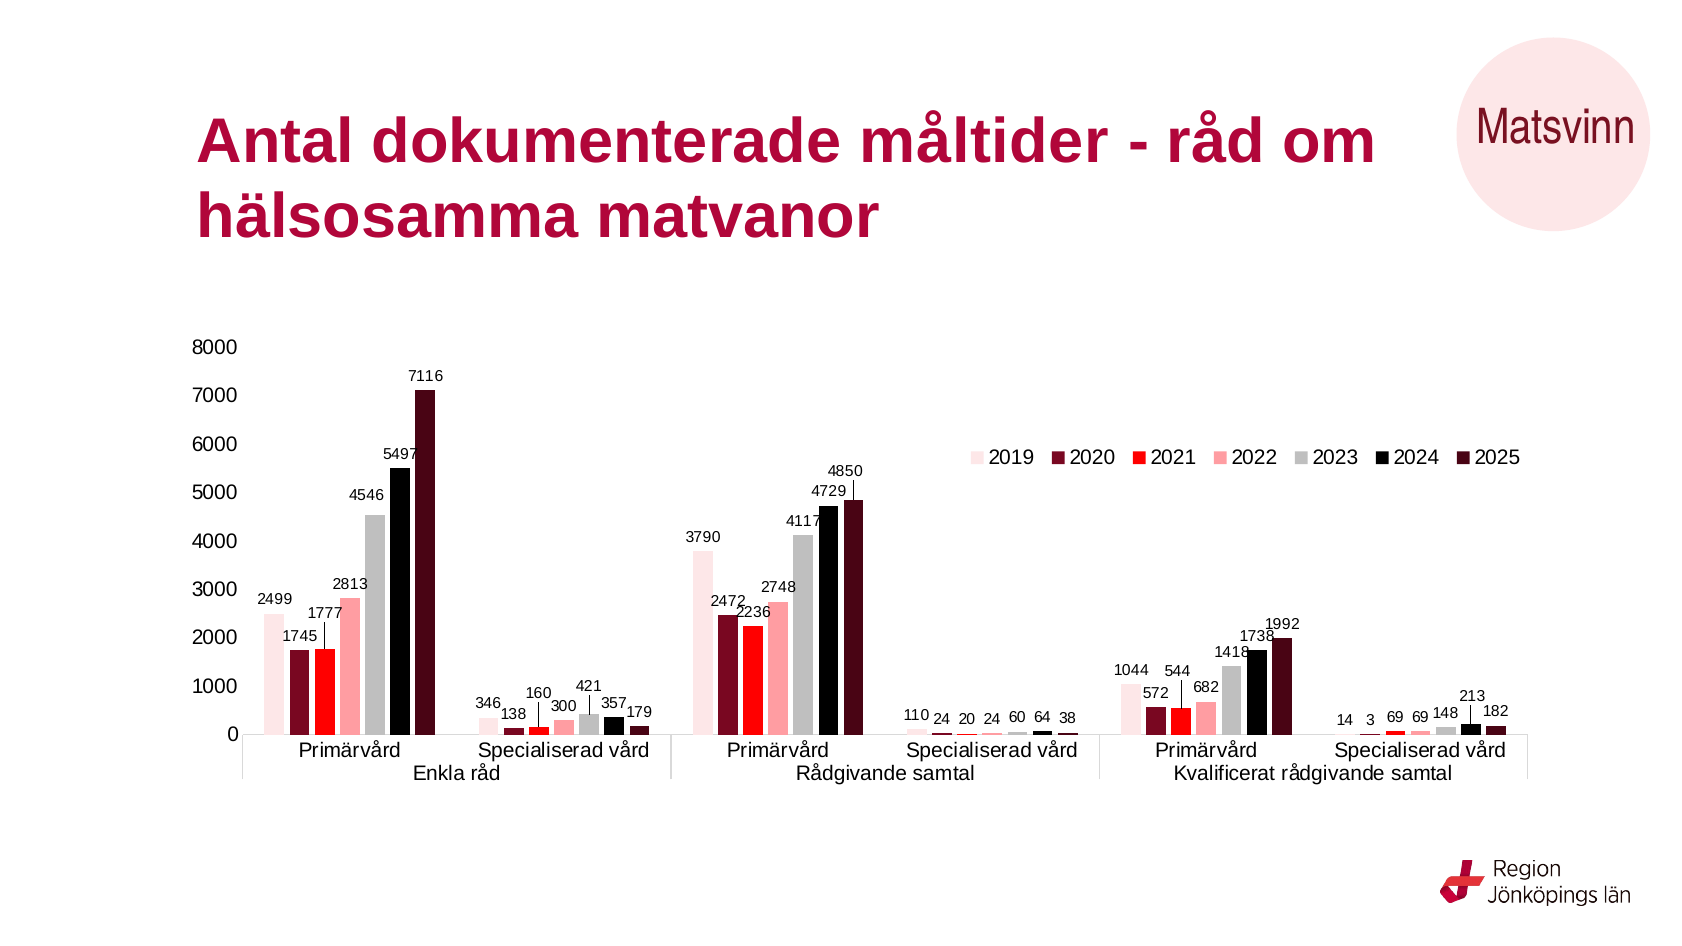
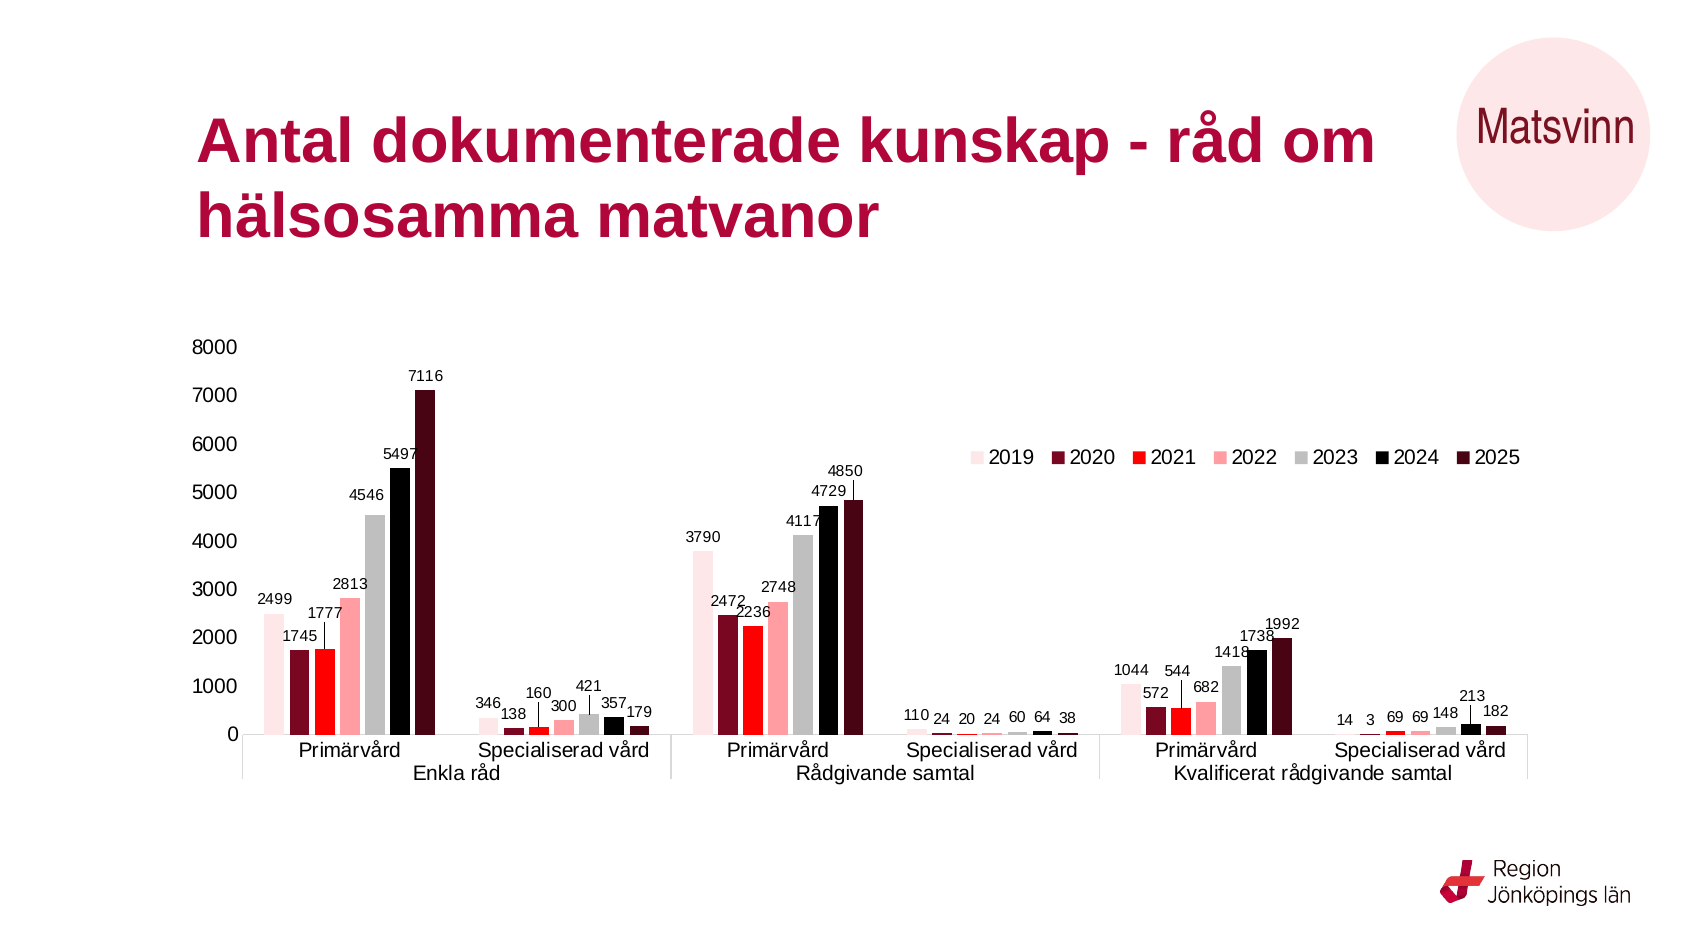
måltider: måltider -> kunskap
